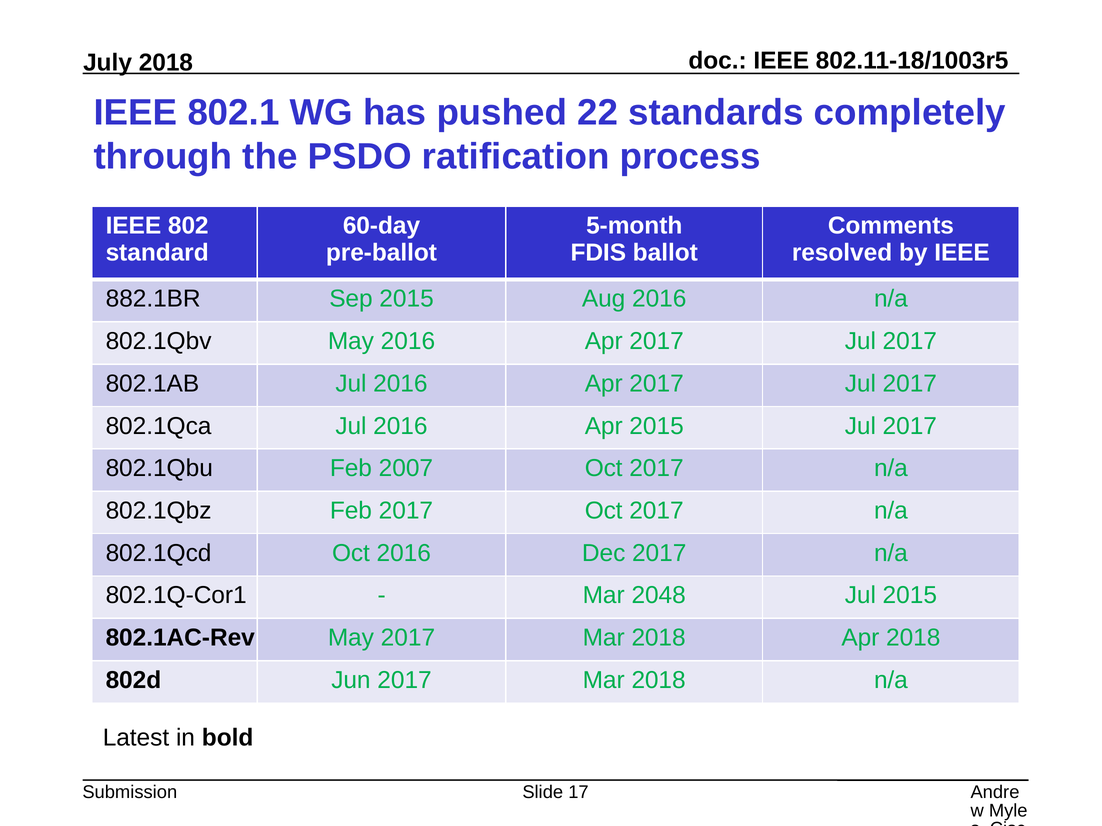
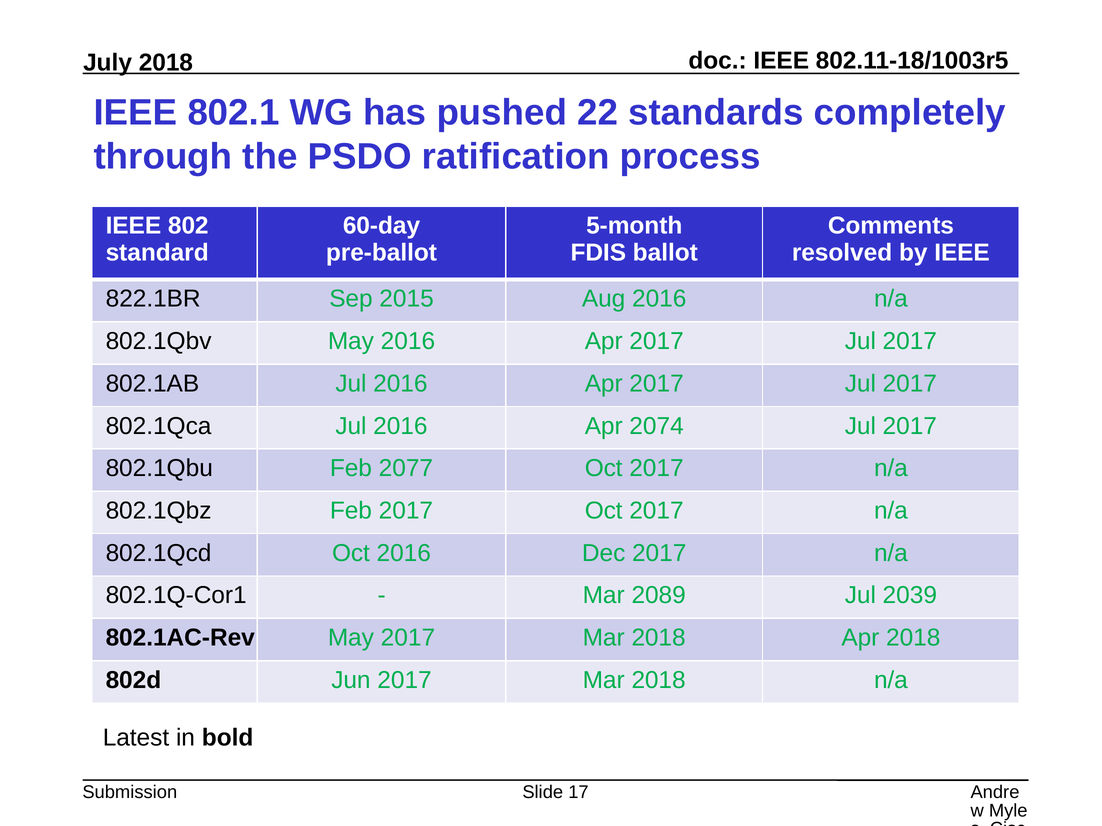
882.1BR: 882.1BR -> 822.1BR
Apr 2015: 2015 -> 2074
2007: 2007 -> 2077
2048: 2048 -> 2089
Jul 2015: 2015 -> 2039
